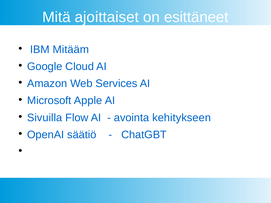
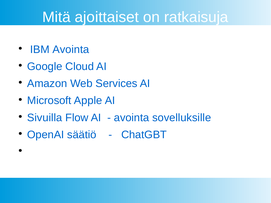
esittäneet: esittäneet -> ratkaisuja
IBM Mitääm: Mitääm -> Avointa
kehitykseen: kehitykseen -> sovelluksille
